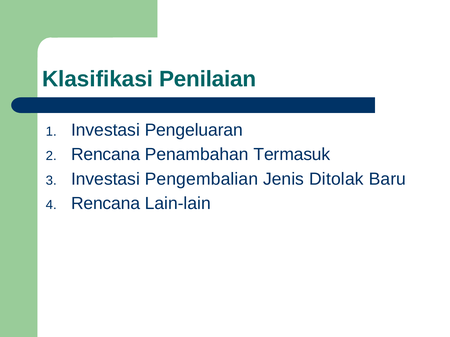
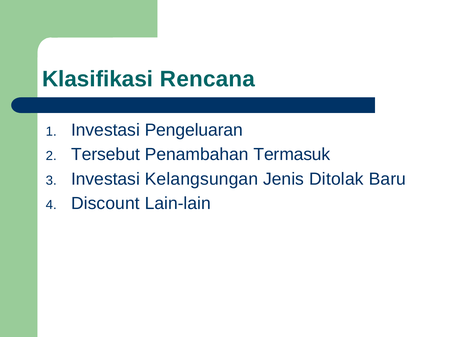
Penilaian: Penilaian -> Rencana
Rencana at (106, 155): Rencana -> Tersebut
Pengembalian: Pengembalian -> Kelangsungan
Rencana at (106, 204): Rencana -> Discount
